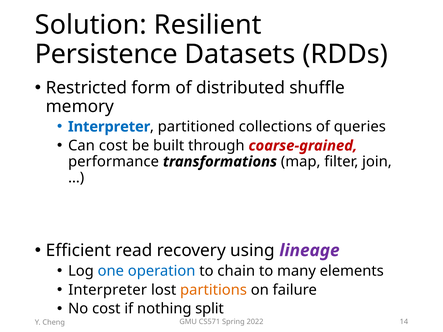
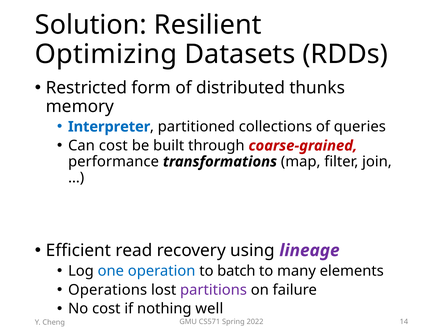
Persistence: Persistence -> Optimizing
shuffle: shuffle -> thunks
chain: chain -> batch
Interpreter at (108, 290): Interpreter -> Operations
partitions colour: orange -> purple
split: split -> well
